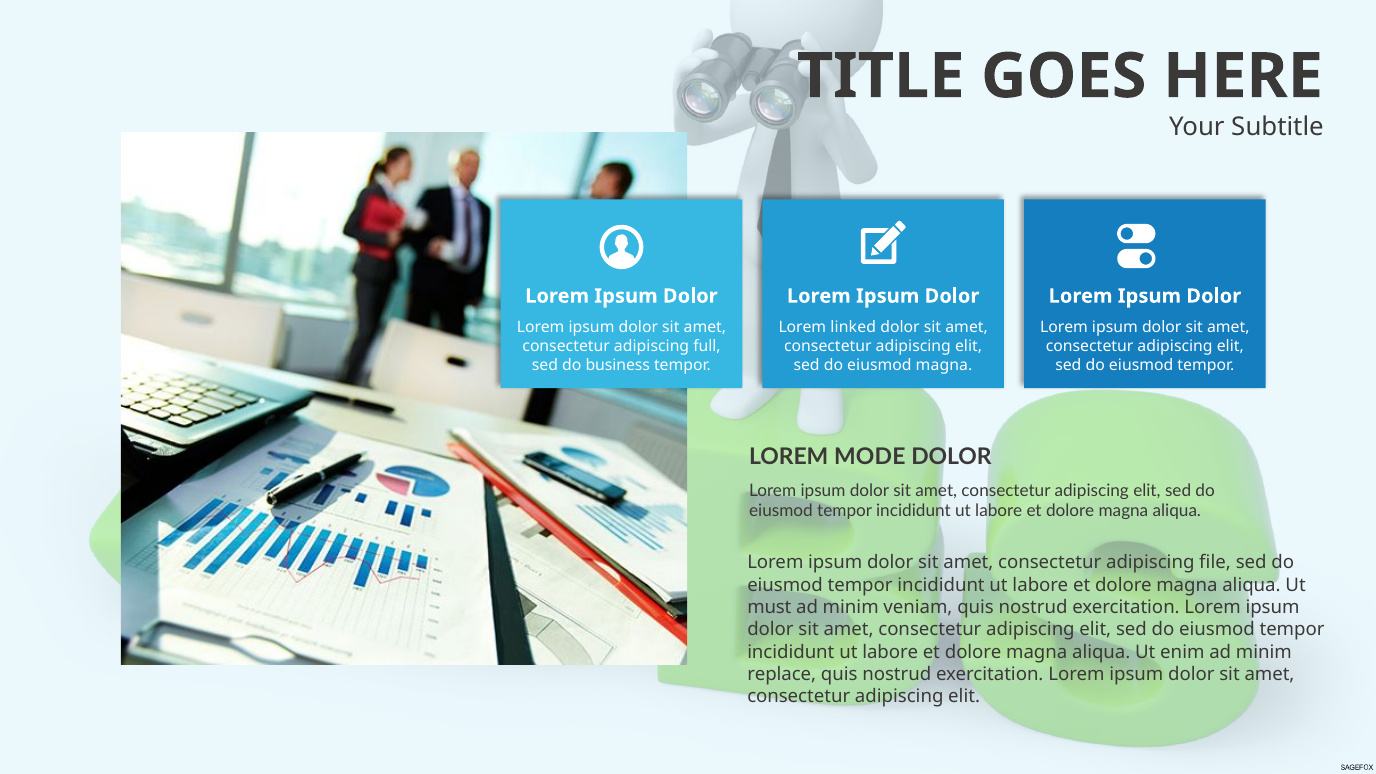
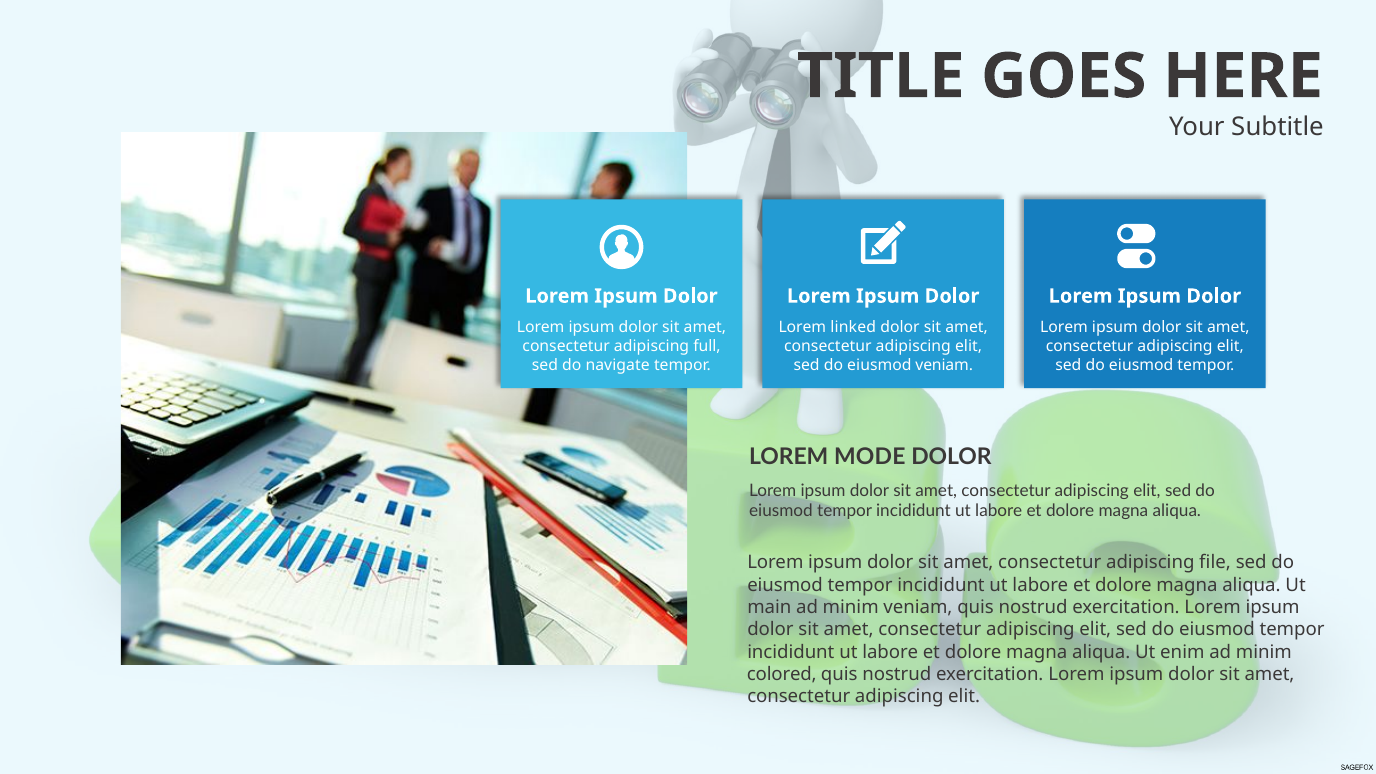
business: business -> navigate
eiusmod magna: magna -> veniam
must: must -> main
replace: replace -> colored
